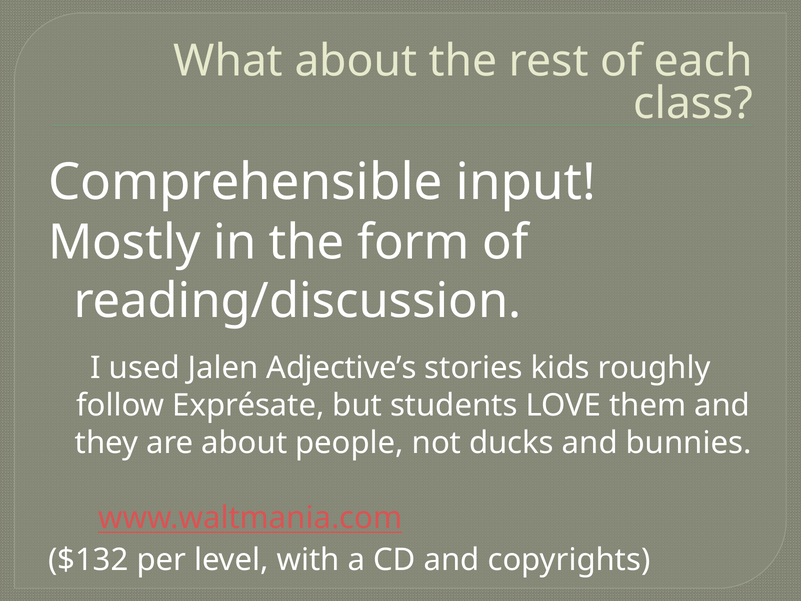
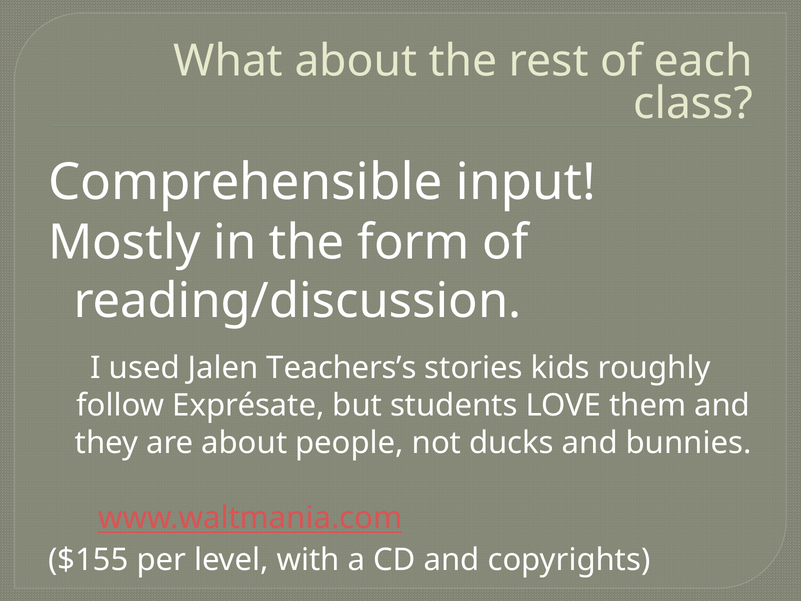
Adjective’s: Adjective’s -> Teachers’s
$132: $132 -> $155
